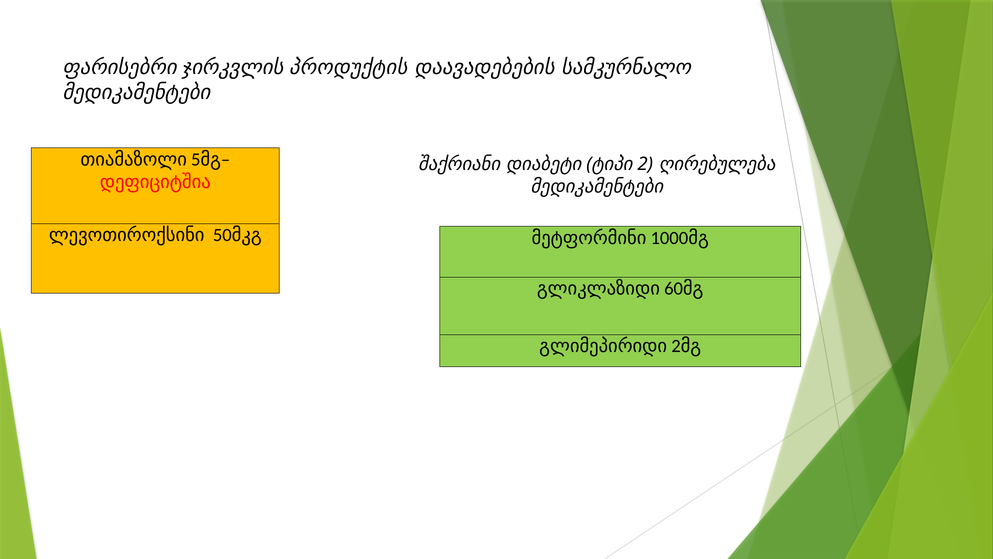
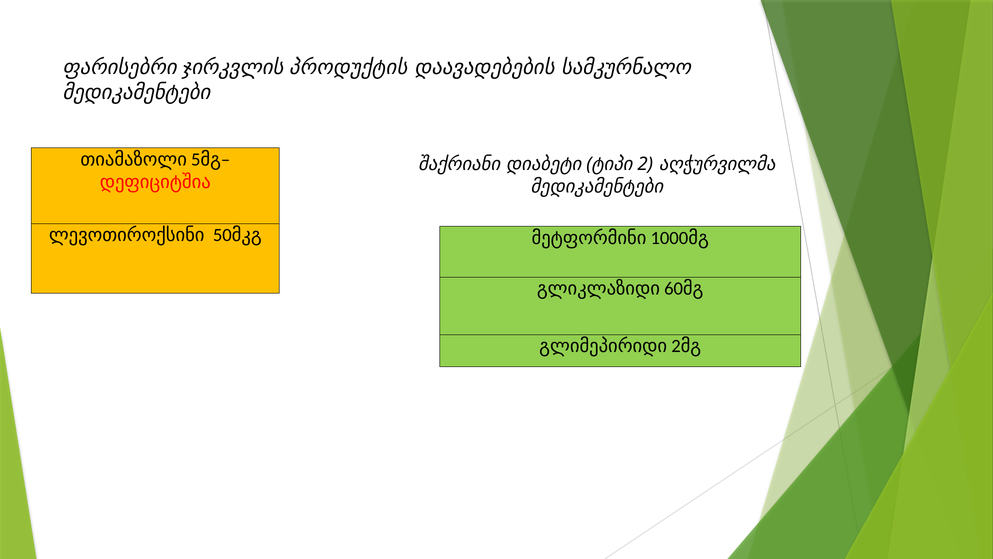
ღირებულება: ღირებულება -> აღჭურვილმა
